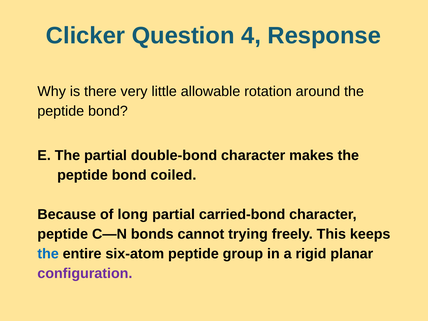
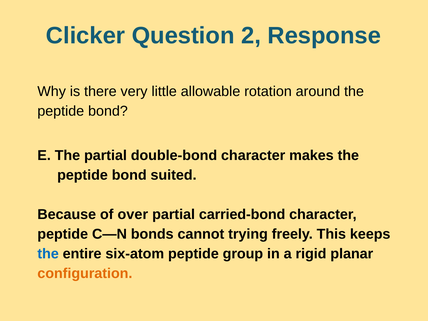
4: 4 -> 2
coiled: coiled -> suited
long: long -> over
configuration colour: purple -> orange
